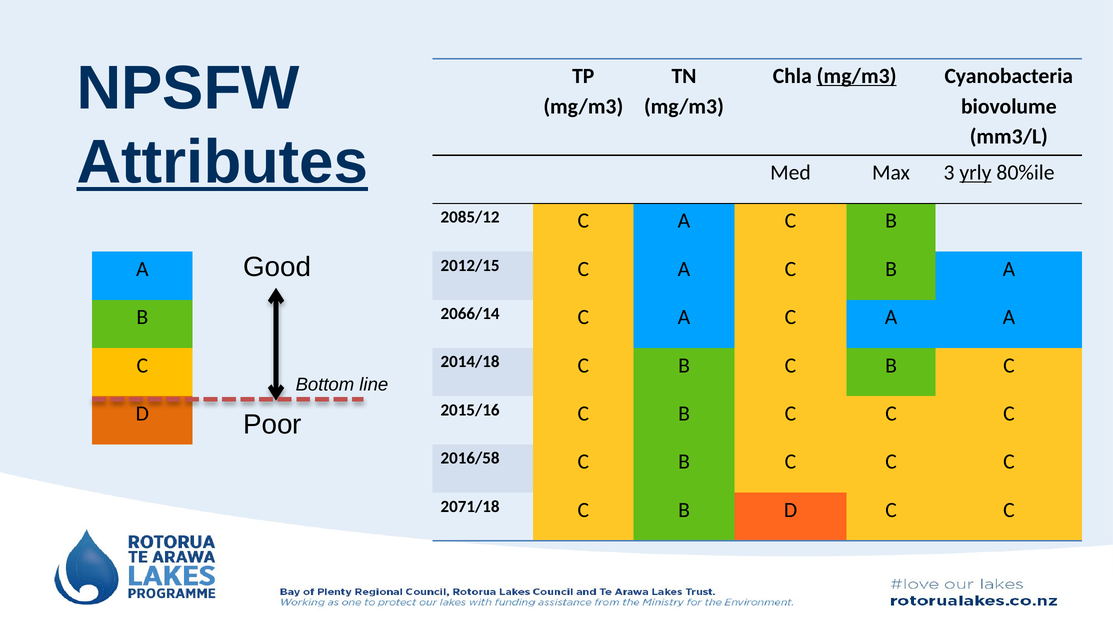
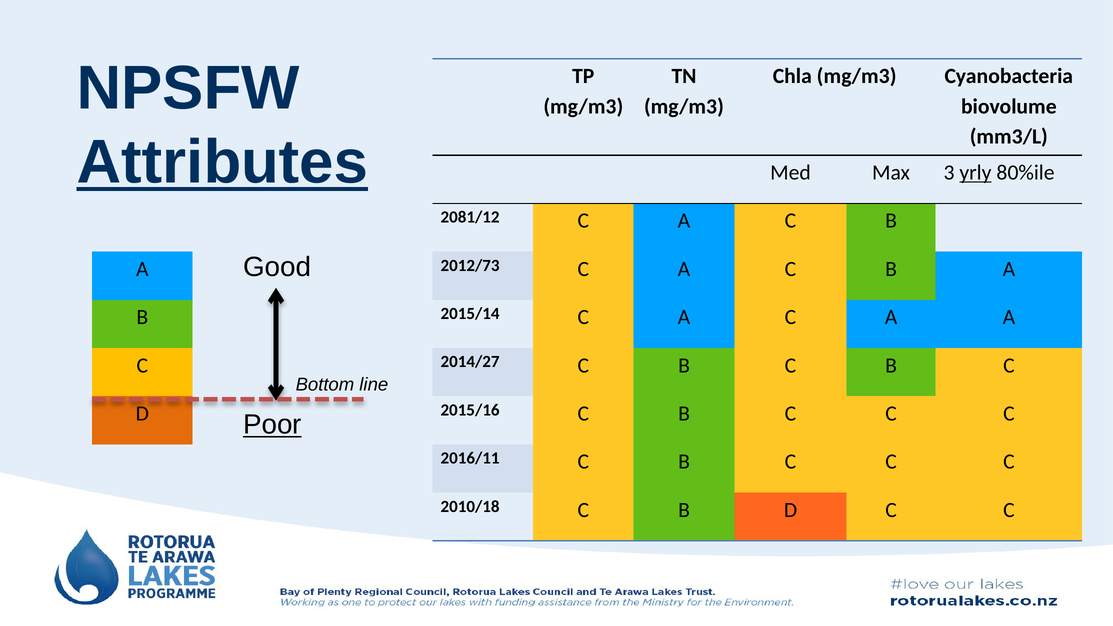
mg/m3 at (857, 76) underline: present -> none
2085/12: 2085/12 -> 2081/12
2012/15: 2012/15 -> 2012/73
2066/14: 2066/14 -> 2015/14
2014/18: 2014/18 -> 2014/27
Poor underline: none -> present
2016/58: 2016/58 -> 2016/11
2071/18: 2071/18 -> 2010/18
